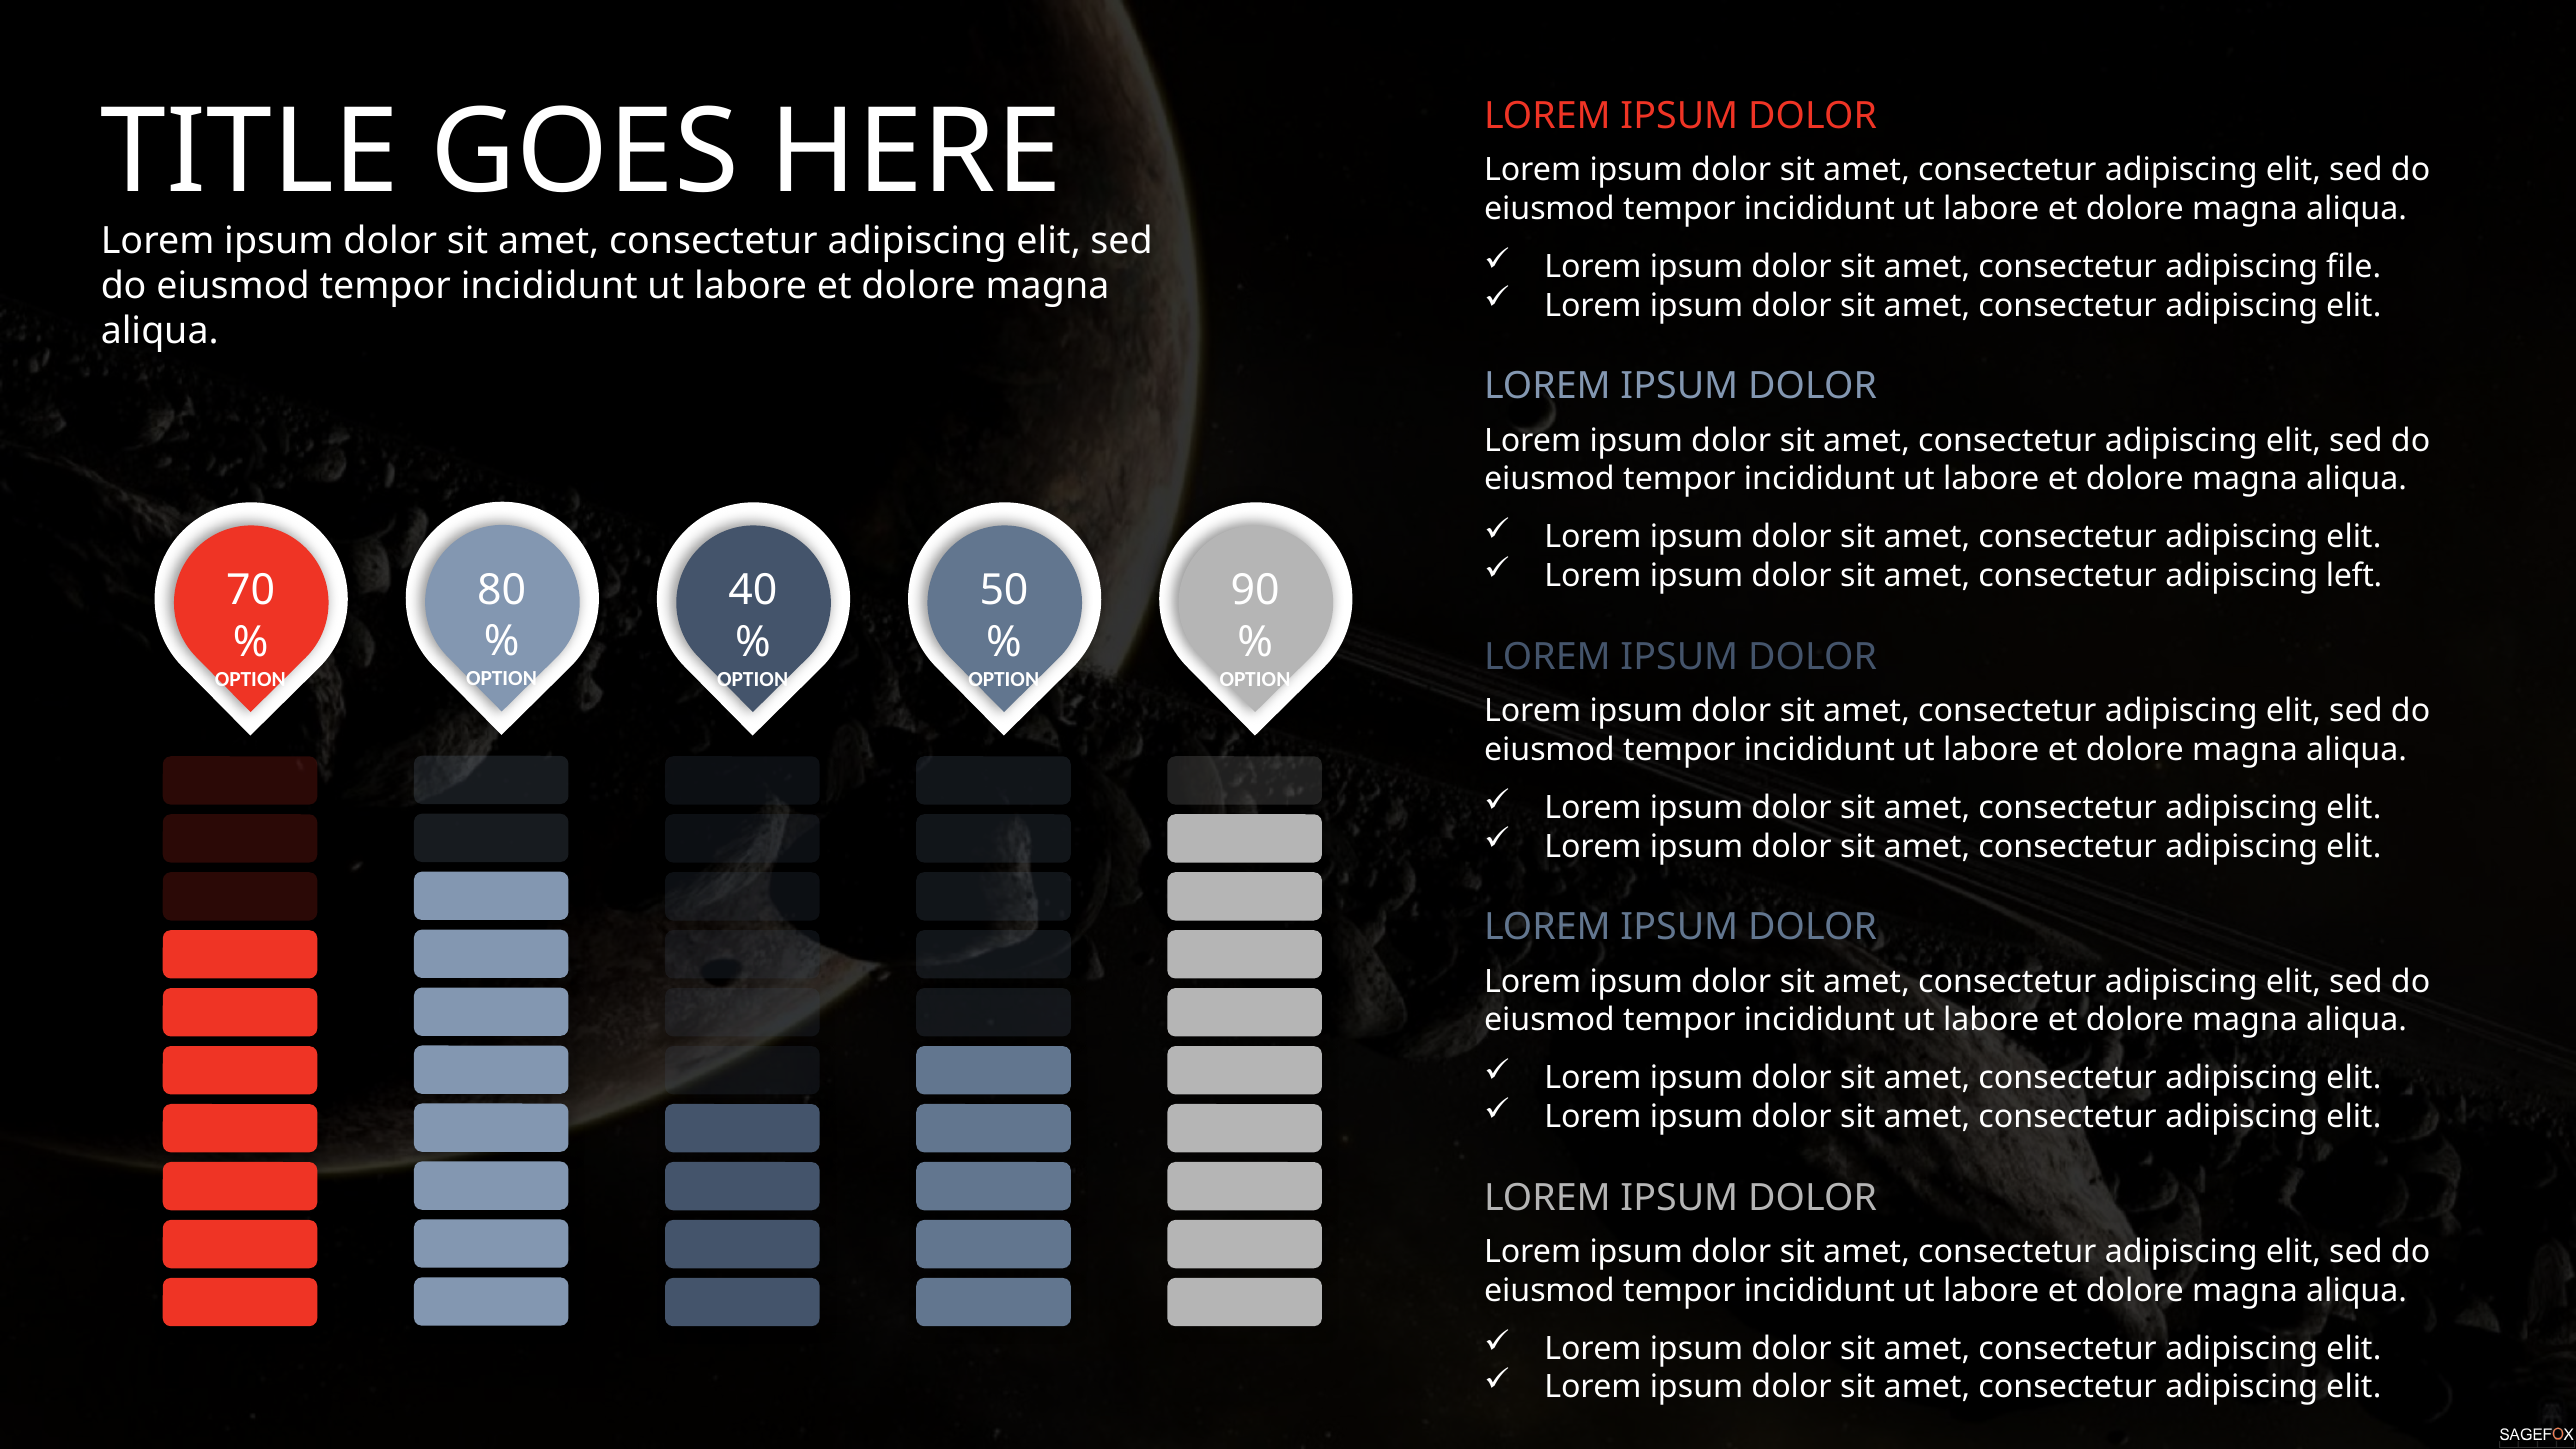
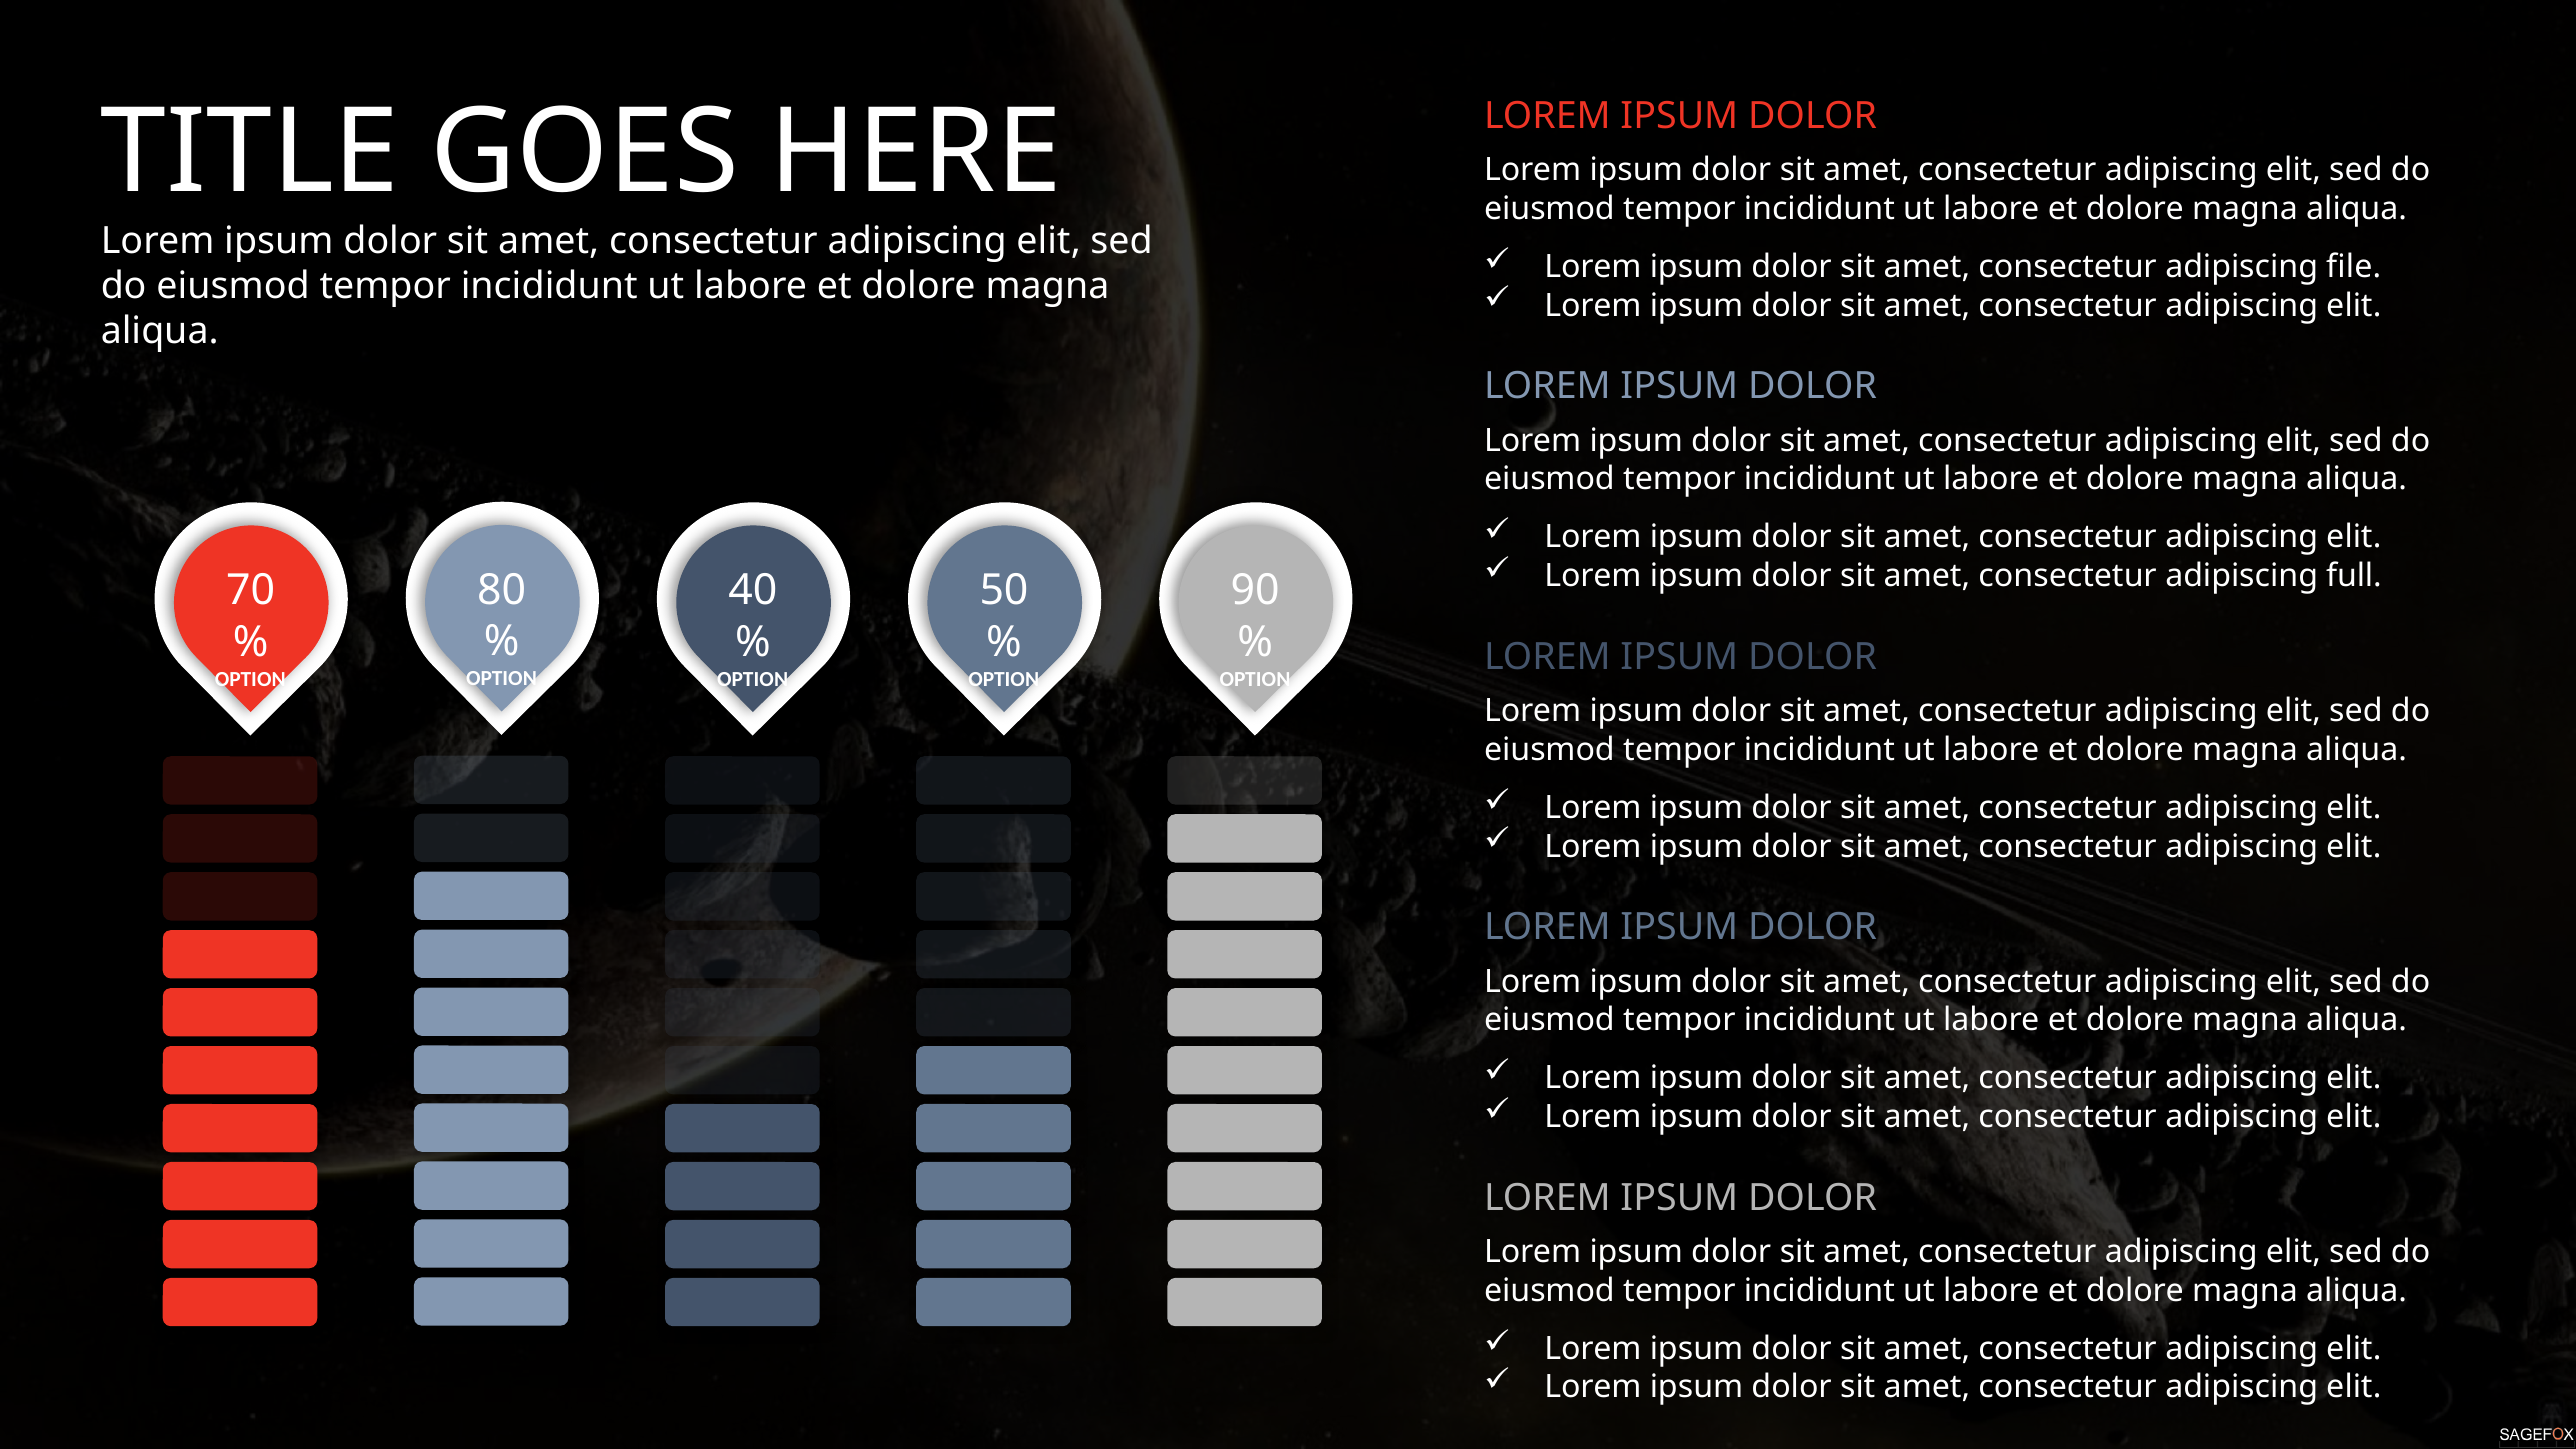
left: left -> full
